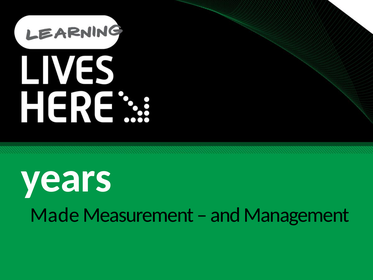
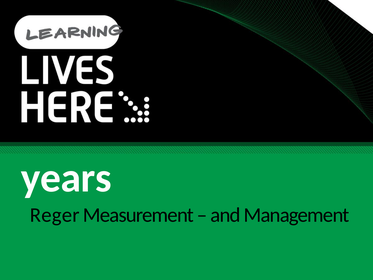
Made: Made -> Reger
